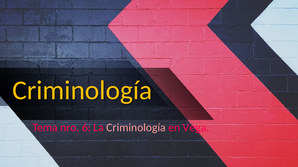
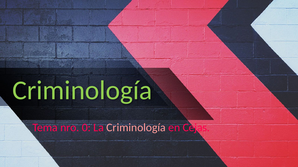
Criminología at (82, 91) colour: yellow -> light green
6: 6 -> 0
Vega: Vega -> Cejas
